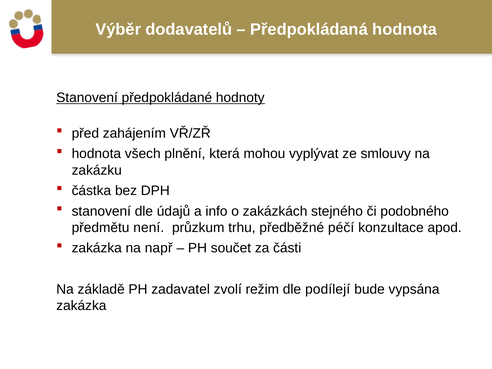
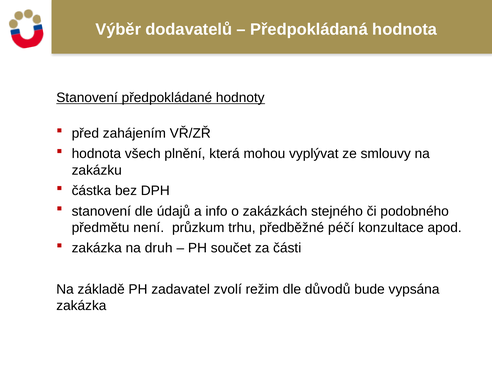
např: např -> druh
podílejí: podílejí -> důvodů
